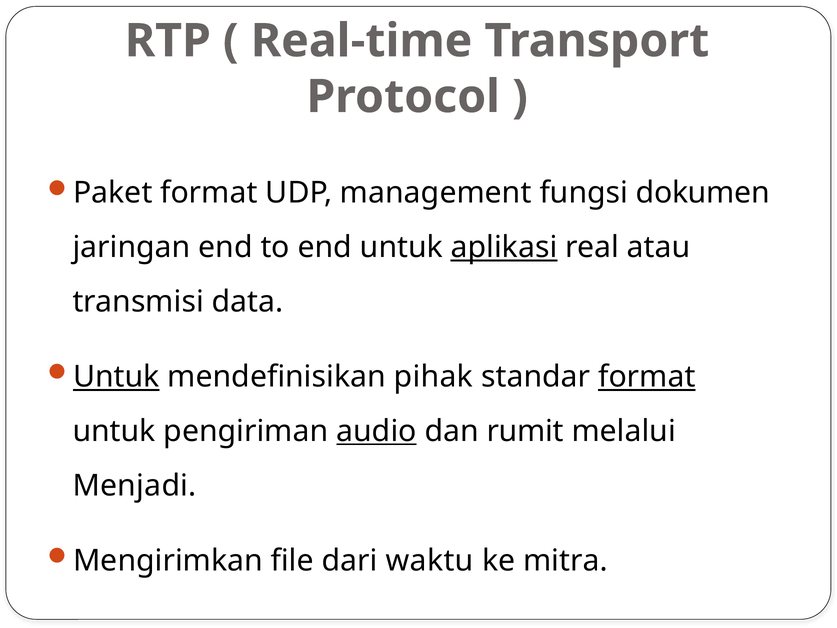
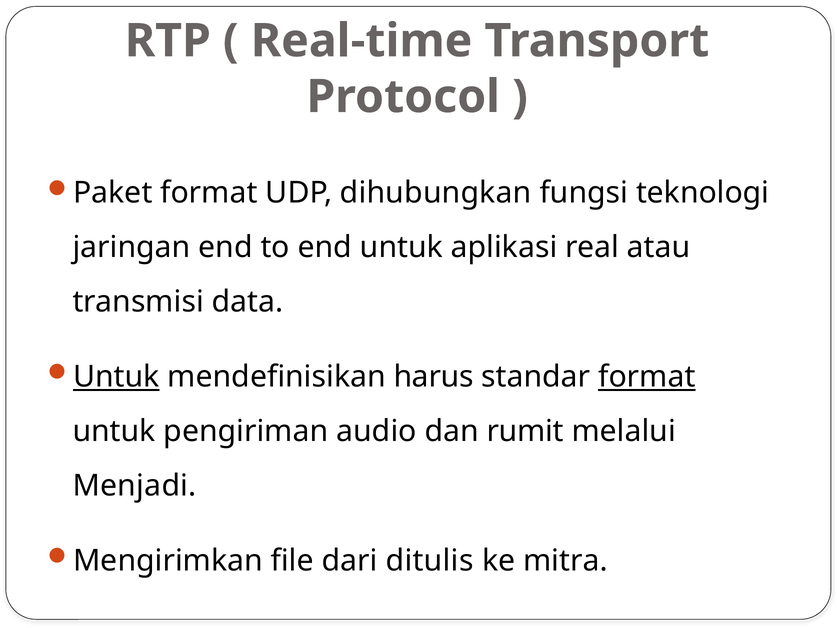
management: management -> dihubungkan
dokumen: dokumen -> teknologi
aplikasi underline: present -> none
pihak: pihak -> harus
audio underline: present -> none
waktu: waktu -> ditulis
